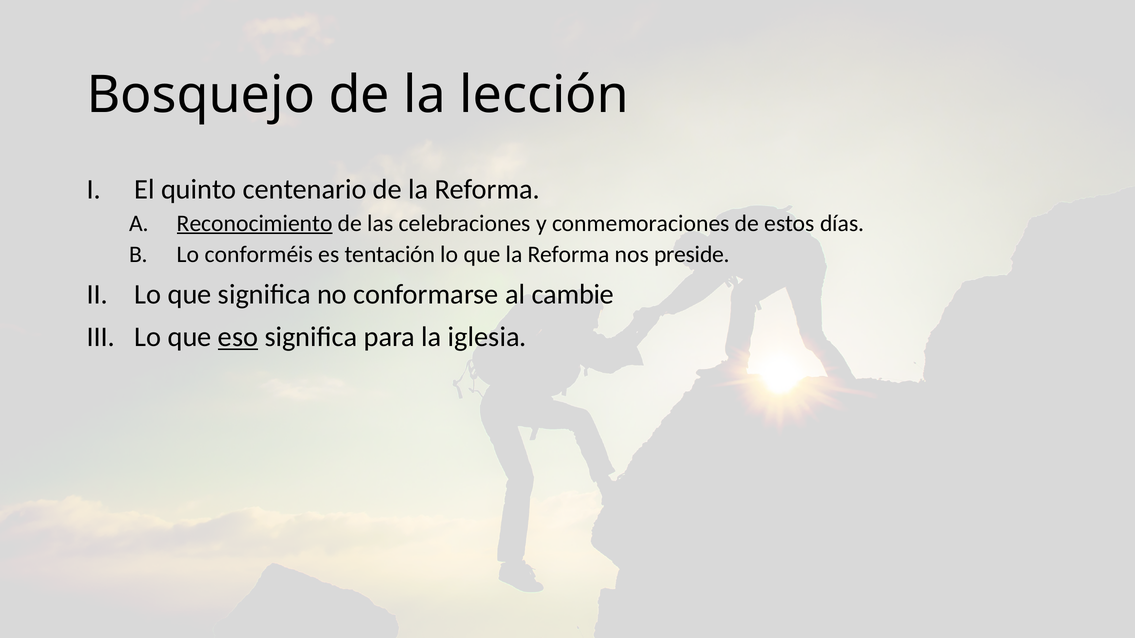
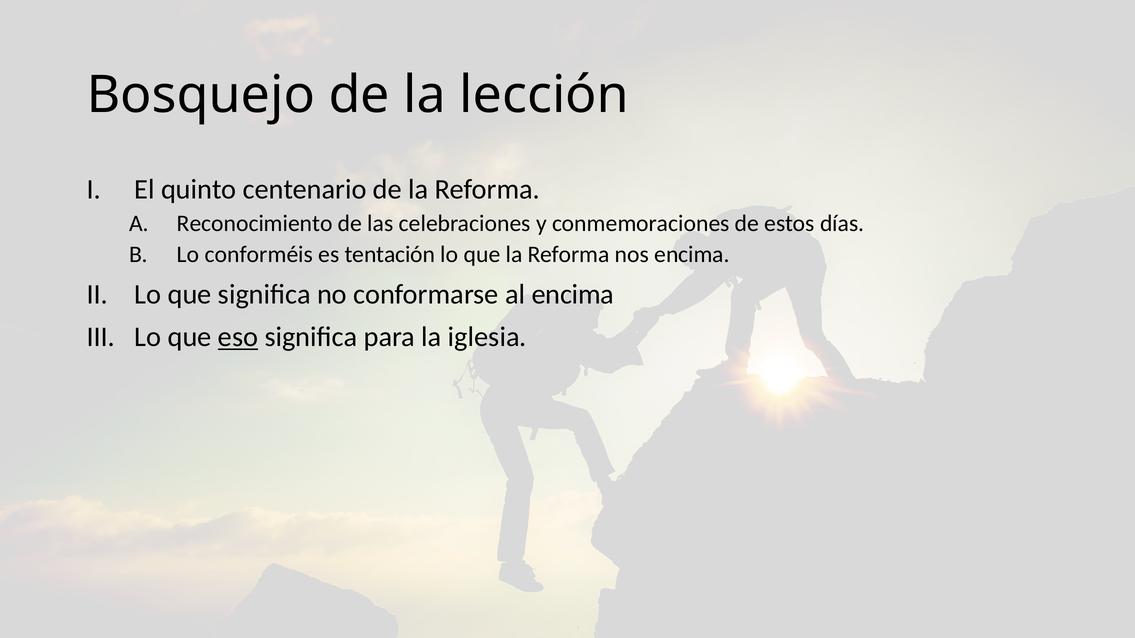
Reconocimiento underline: present -> none
nos preside: preside -> encima
al cambie: cambie -> encima
